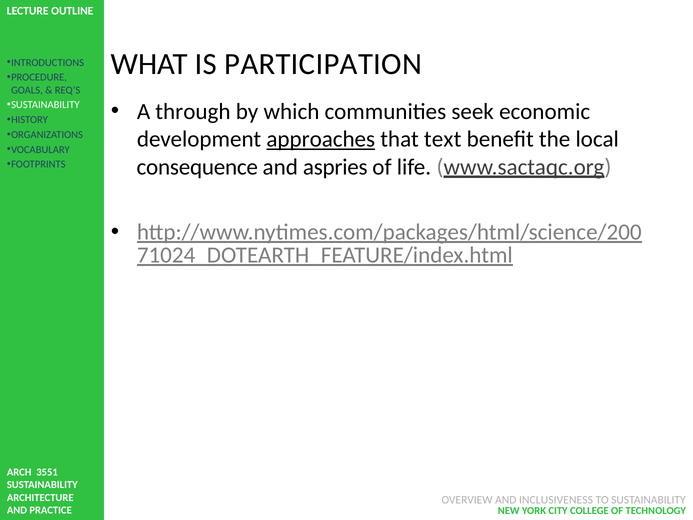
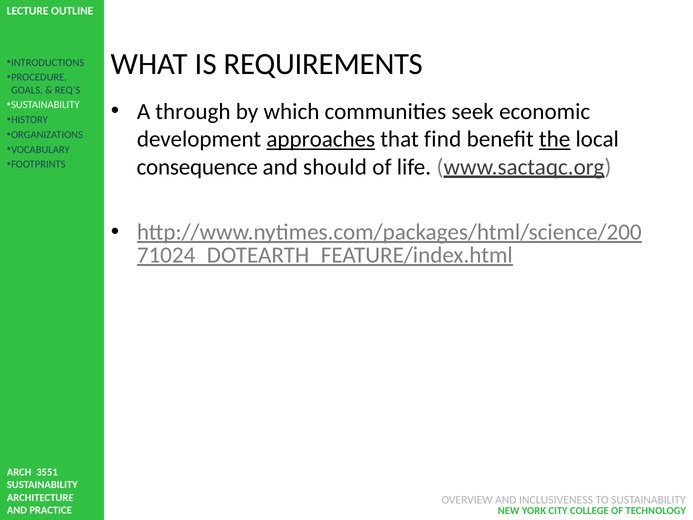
PARTICIPATION: PARTICIPATION -> REQUIREMENTS
text: text -> find
the underline: none -> present
aspries: aspries -> should
